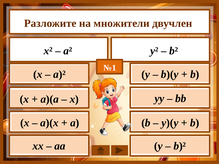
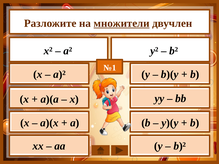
множители underline: none -> present
